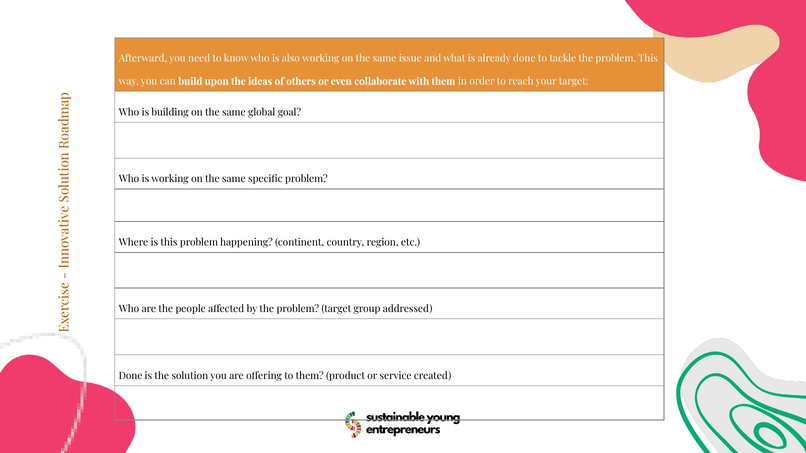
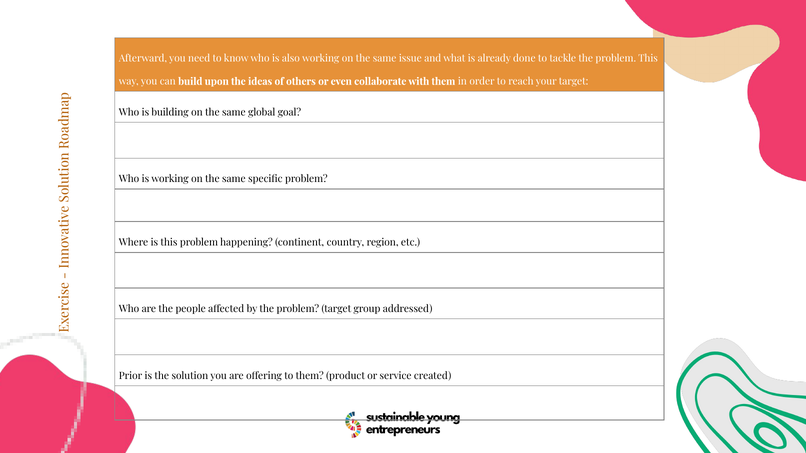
Done at (131, 376): Done -> Prior
